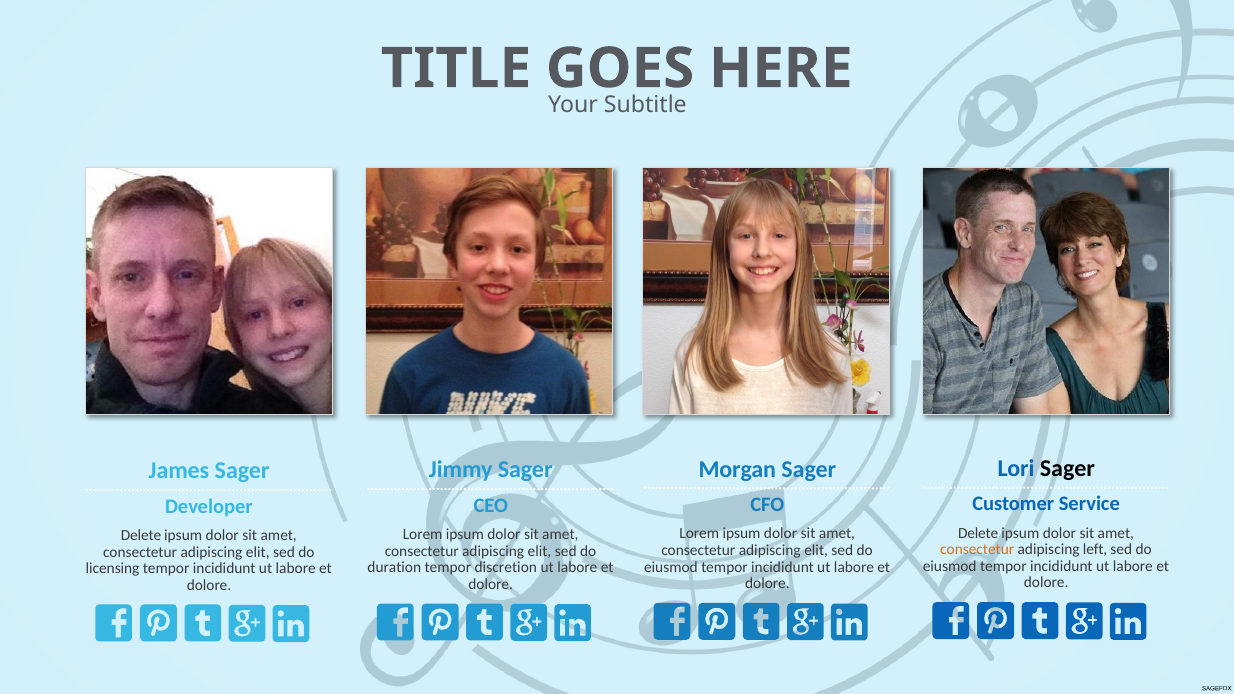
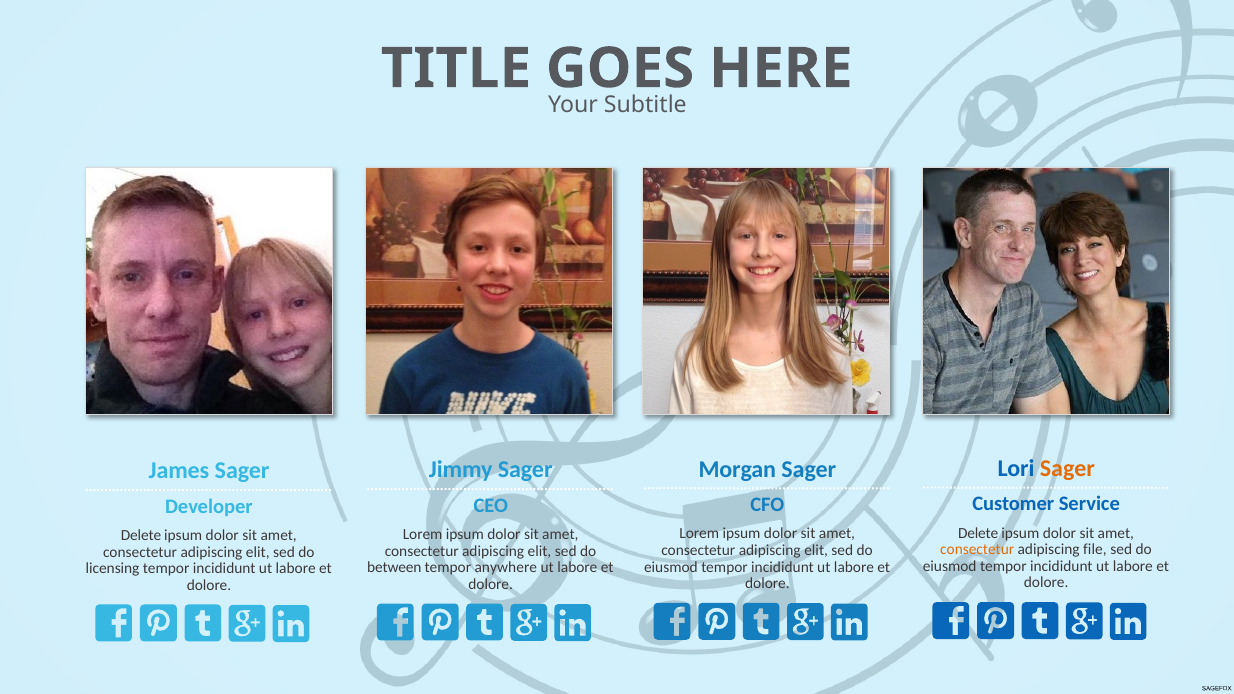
Sager at (1067, 469) colour: black -> orange
left: left -> file
duration: duration -> between
discretion: discretion -> anywhere
